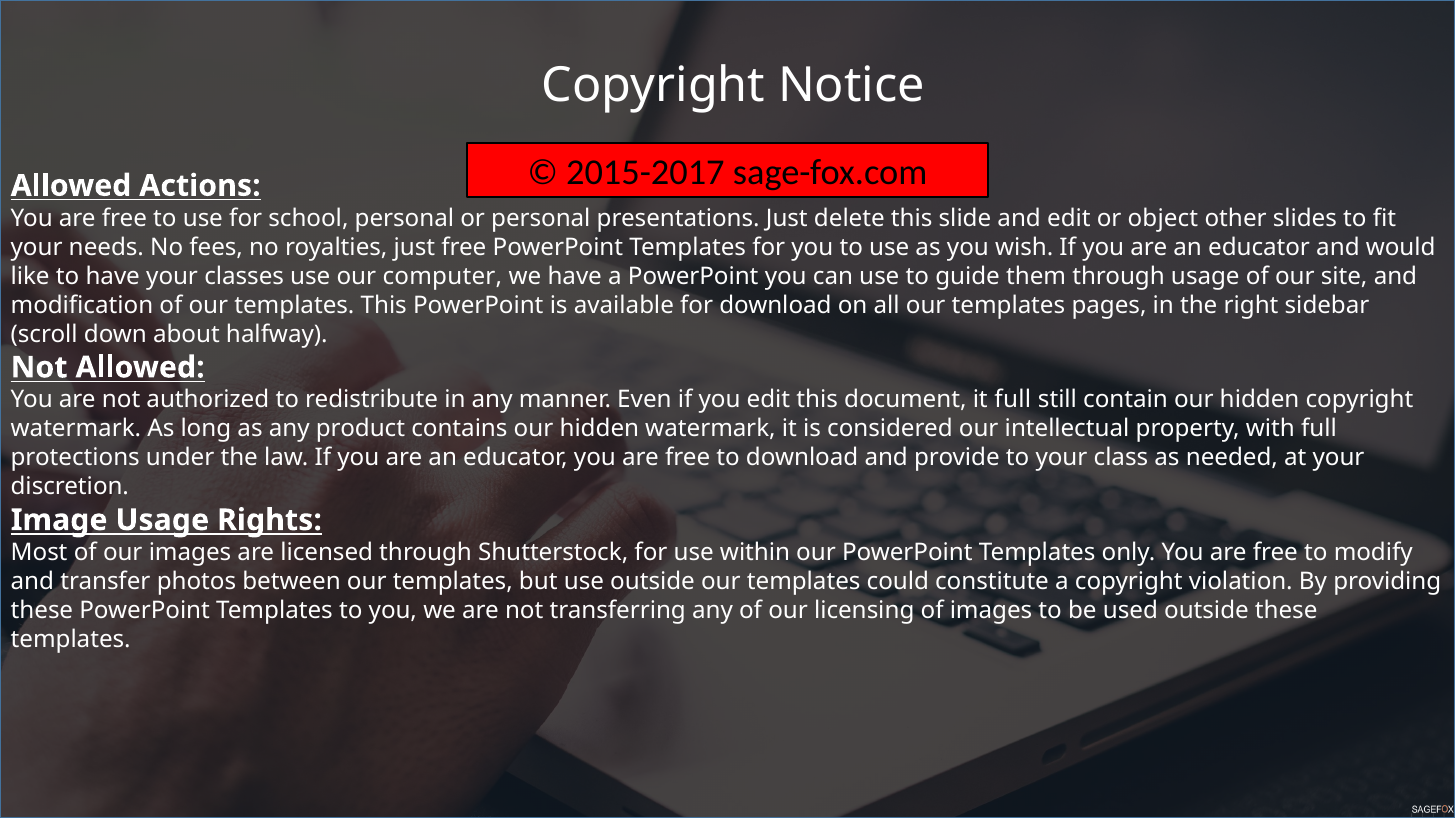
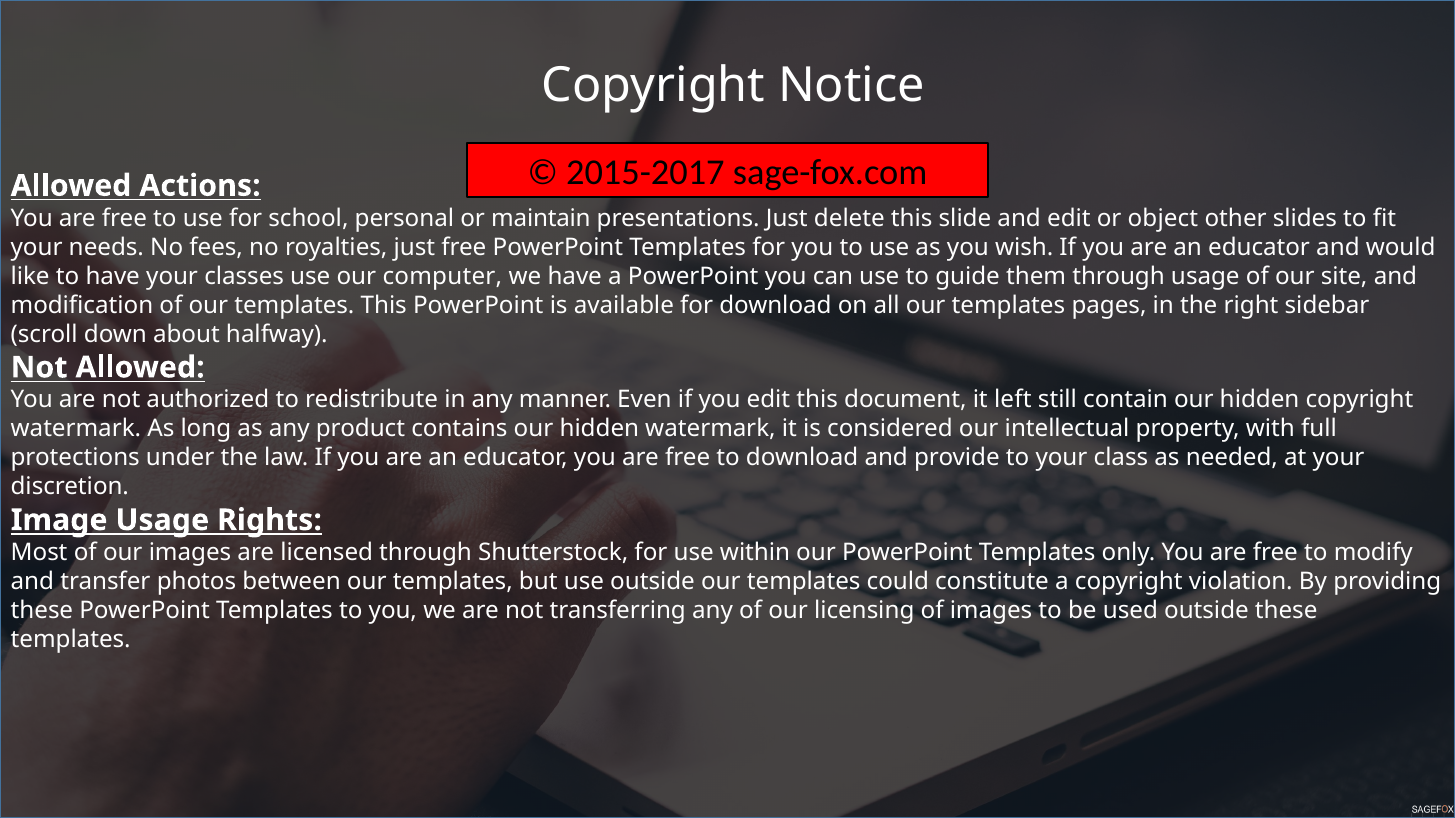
or personal: personal -> maintain
it full: full -> left
